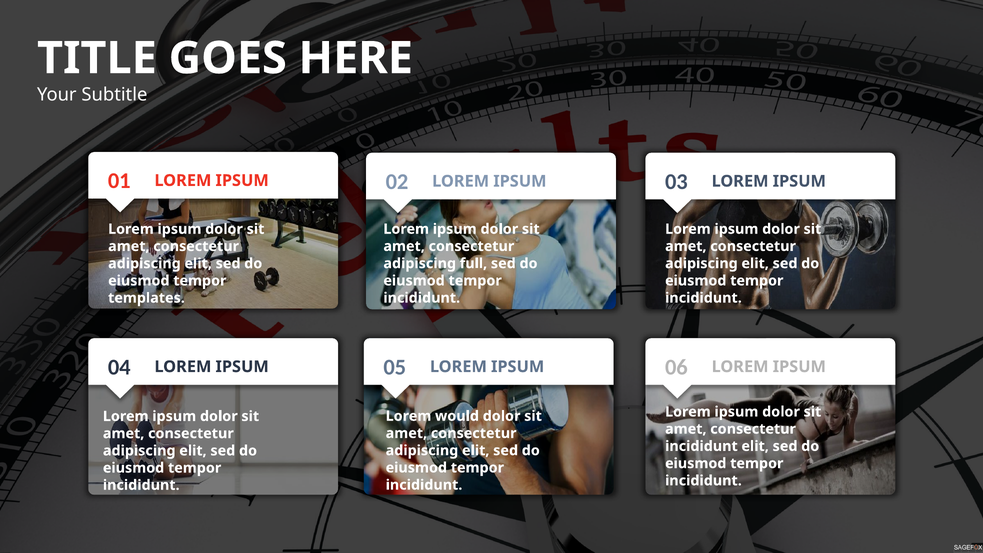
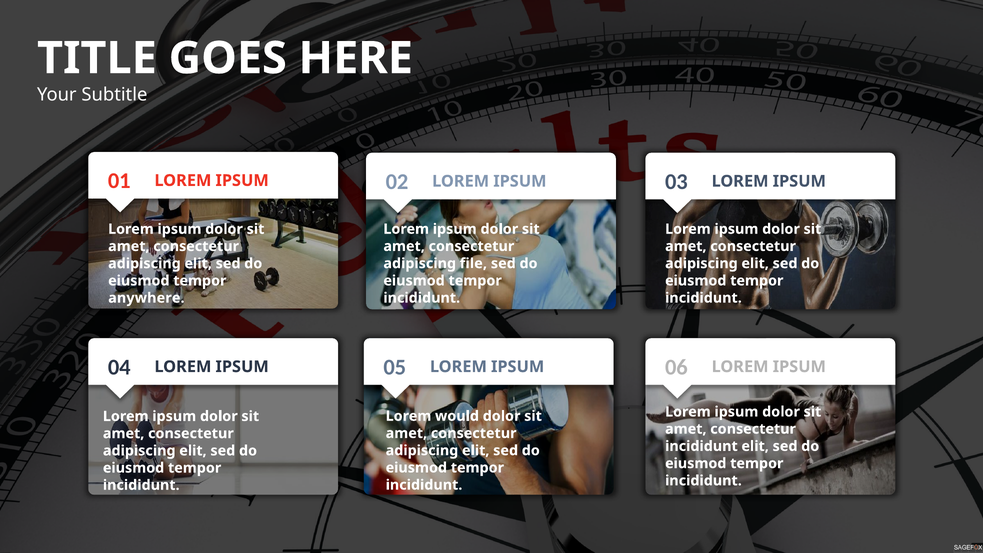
full: full -> file
templates: templates -> anywhere
